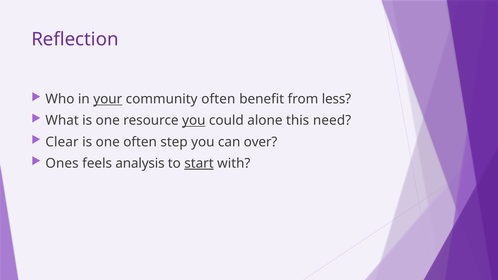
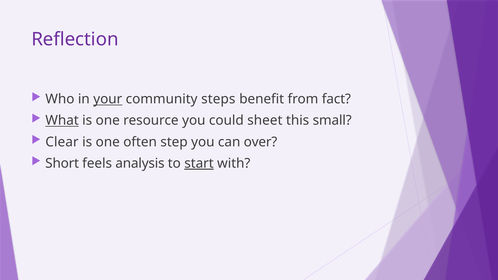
community often: often -> steps
less: less -> fact
What underline: none -> present
you at (194, 121) underline: present -> none
alone: alone -> sheet
need: need -> small
Ones: Ones -> Short
